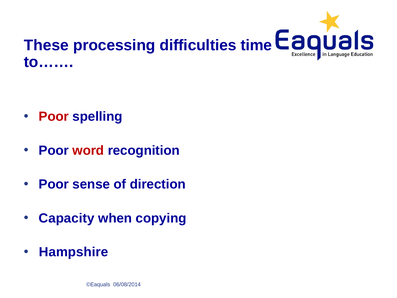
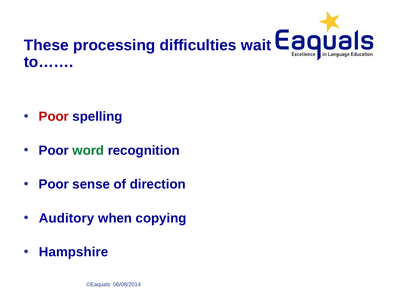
time: time -> wait
word colour: red -> green
Capacity: Capacity -> Auditory
